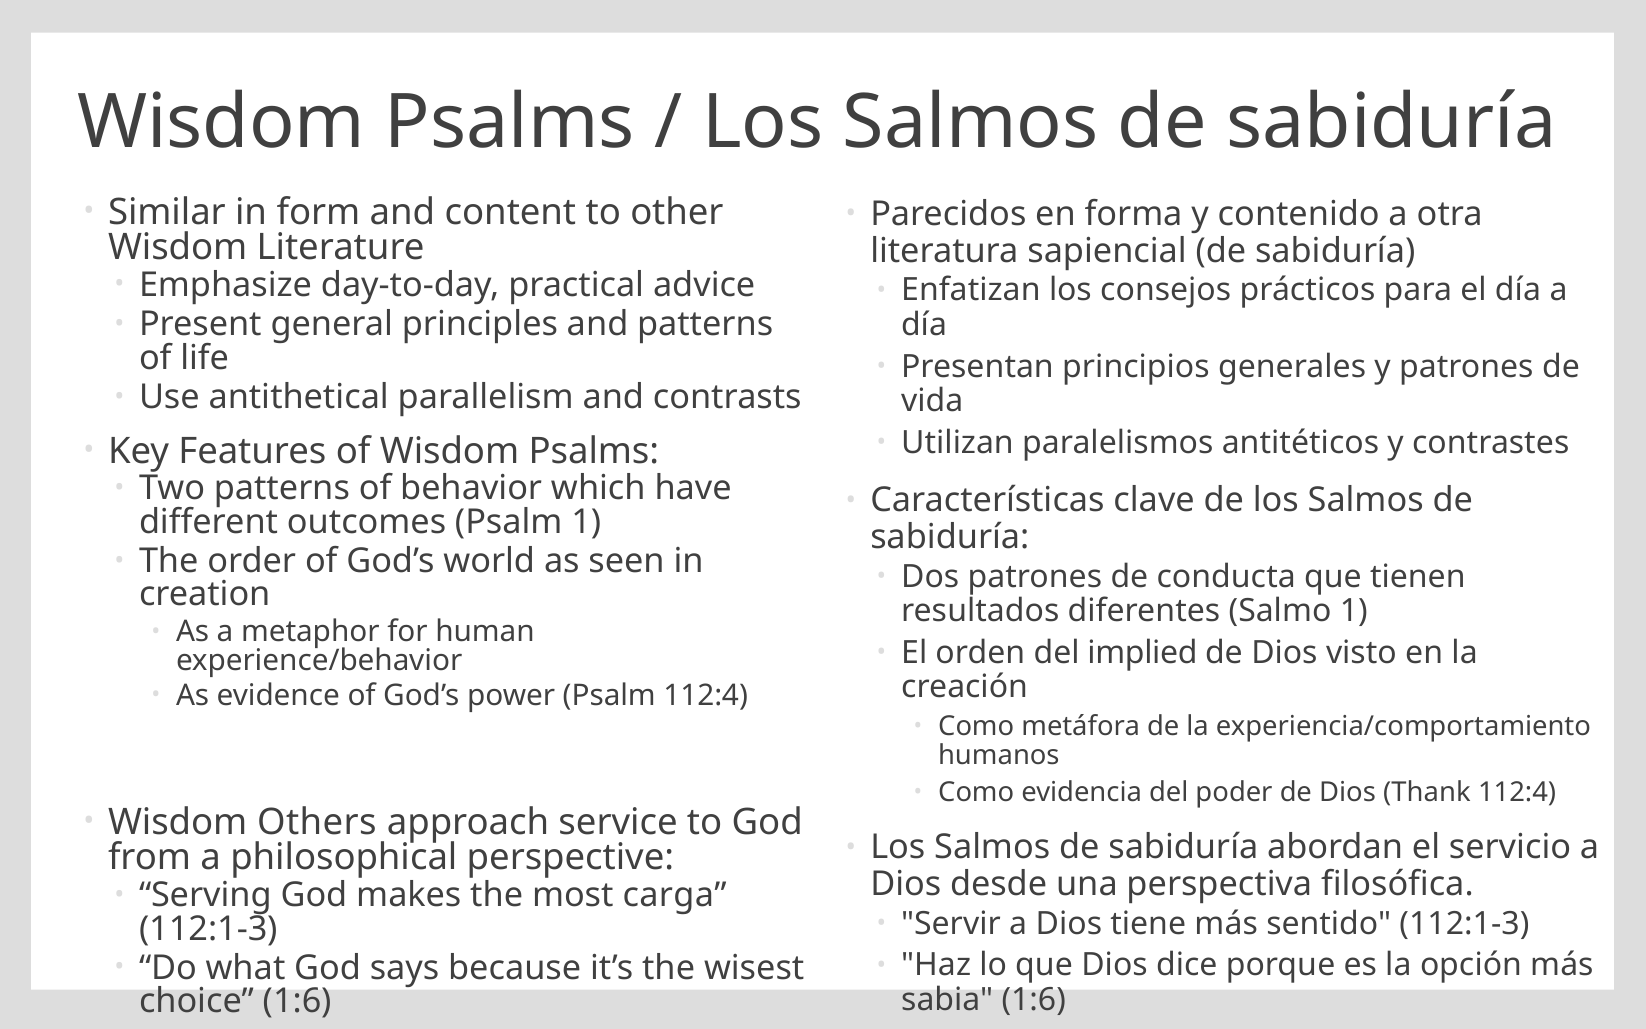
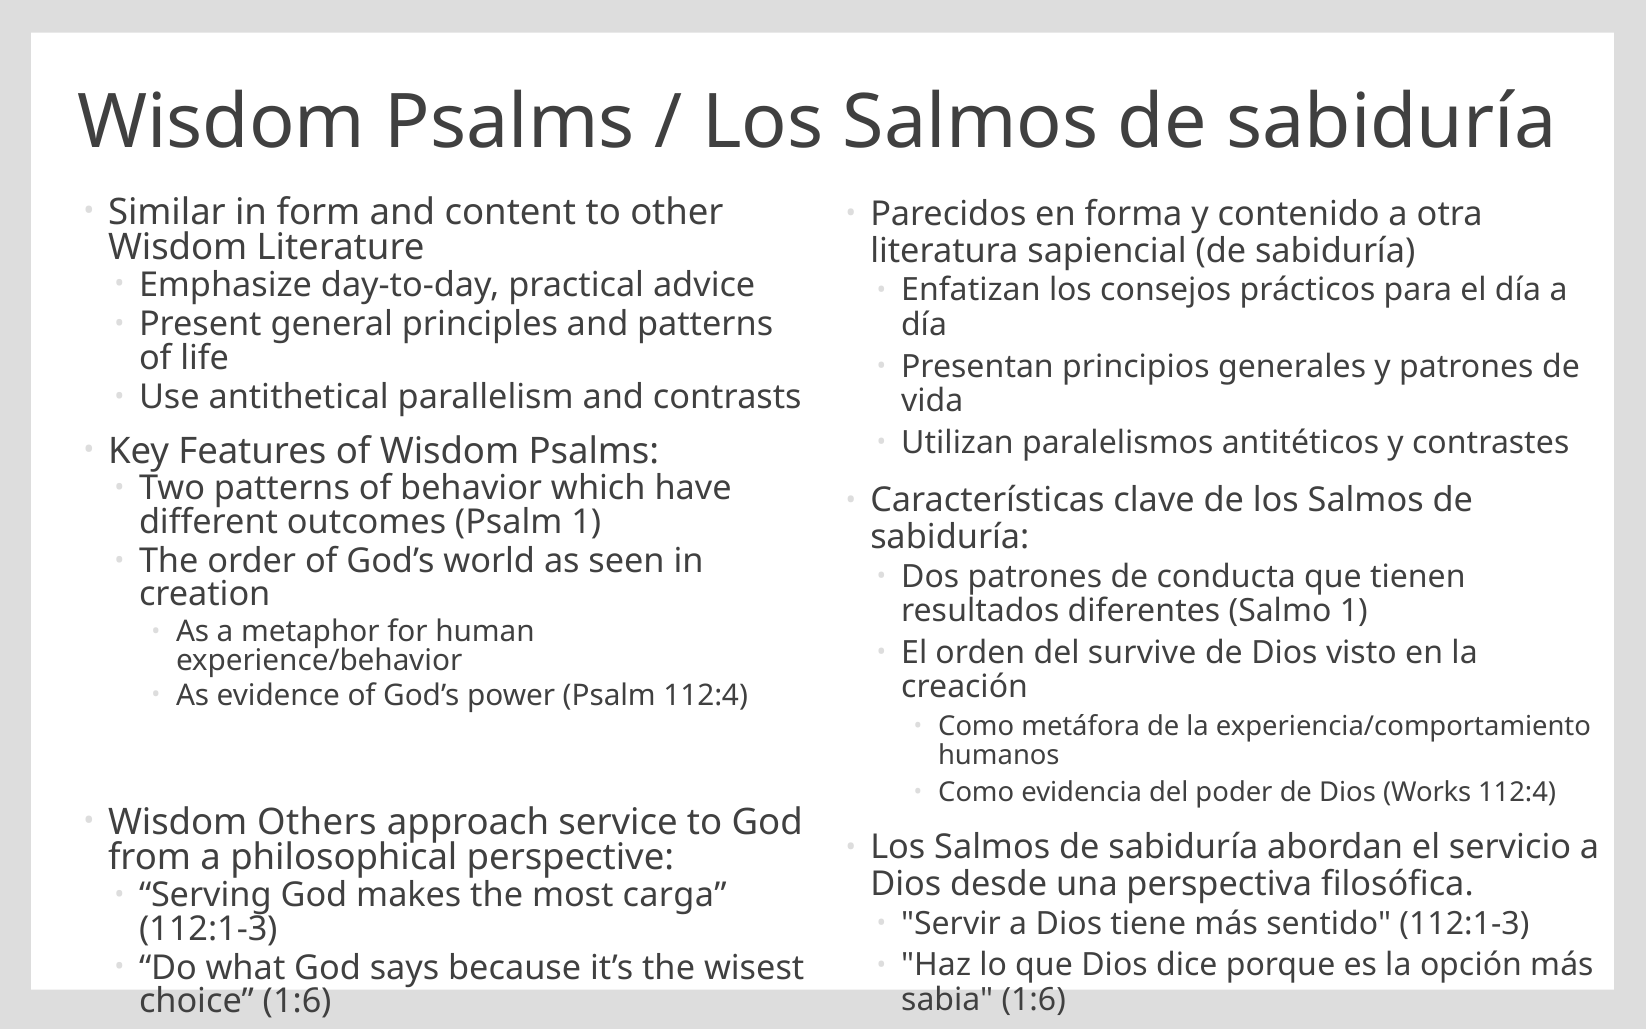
implied: implied -> survive
Thank: Thank -> Works
